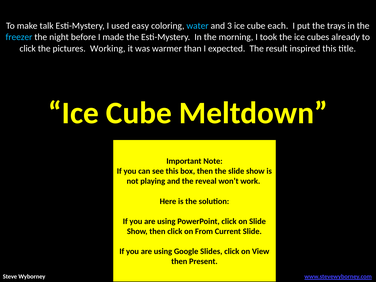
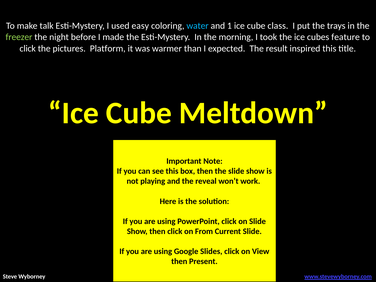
3: 3 -> 1
each: each -> class
freezer colour: light blue -> light green
already: already -> feature
Working: Working -> Platform
